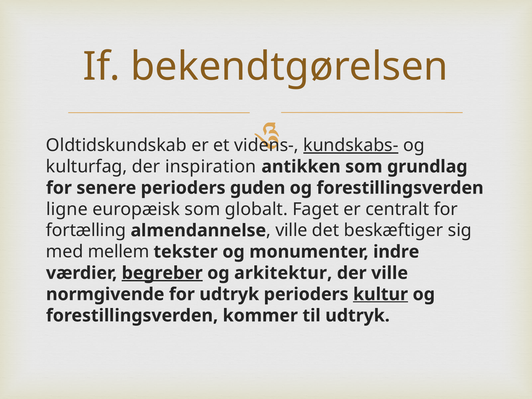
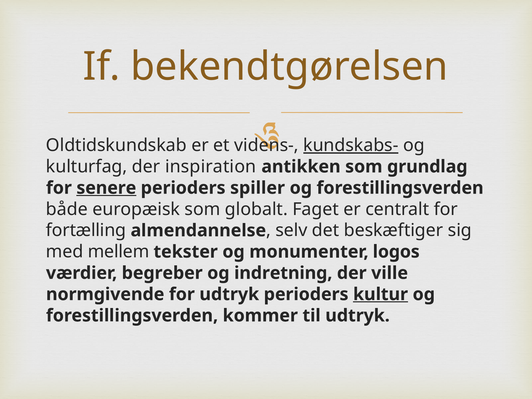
senere underline: none -> present
guden: guden -> spiller
ligne: ligne -> både
ville at (291, 230): ville -> selv
indre: indre -> logos
begreber underline: present -> none
arkitektur: arkitektur -> indretning
